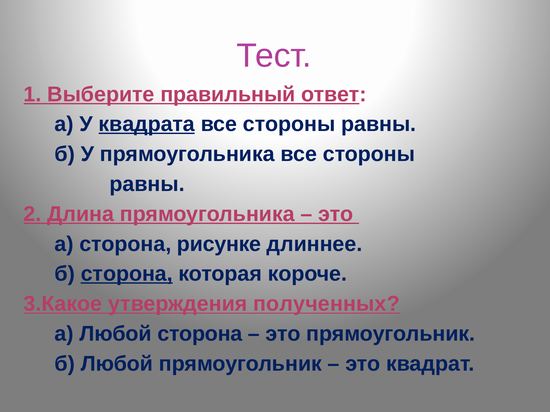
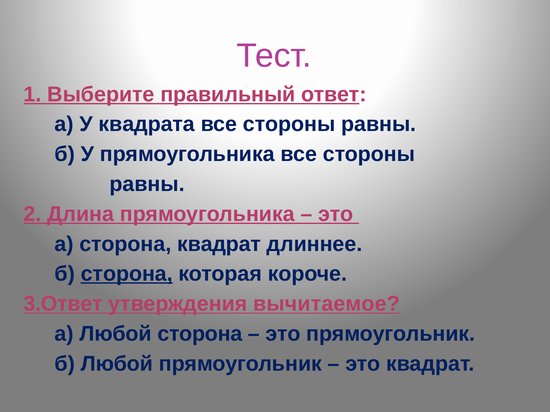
квадрата underline: present -> none
сторона рисунке: рисунке -> квадрат
3.Какое: 3.Какое -> 3.Ответ
полученных: полученных -> вычитаемое
